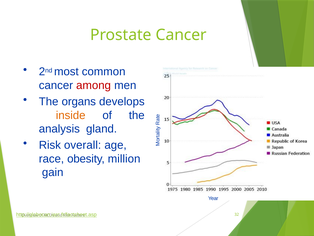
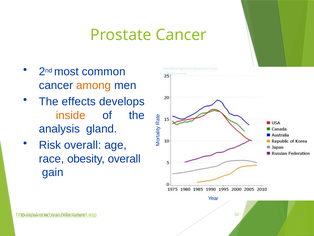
among colour: red -> orange
organs: organs -> effects
obesity million: million -> overall
